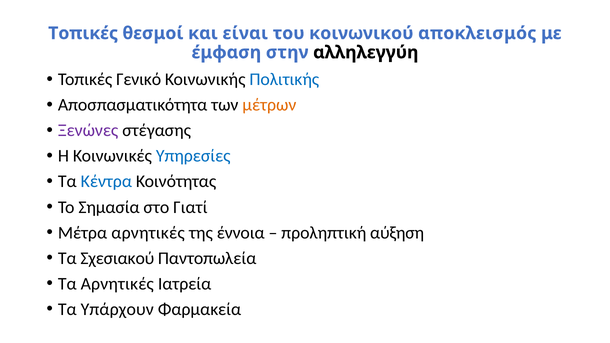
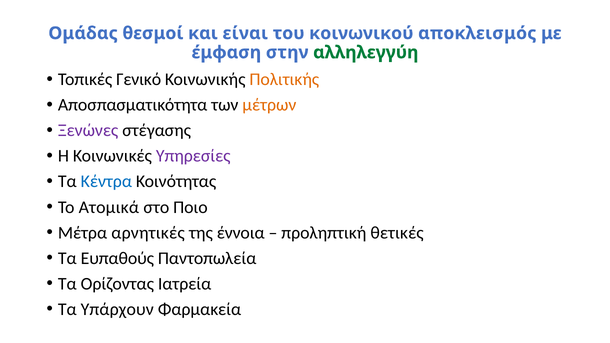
Τοπικές at (83, 33): Τοπικές -> Ομάδας
αλληλεγγύη colour: black -> green
Πολιτικής colour: blue -> orange
Υπηρεσίες colour: blue -> purple
Σημασία: Σημασία -> Ατομικά
Γιατί: Γιατί -> Ποιο
αύξηση: αύξηση -> θετικές
Σχεσιακού: Σχεσιακού -> Ευπαθούς
Τα Αρνητικές: Αρνητικές -> Ορίζοντας
